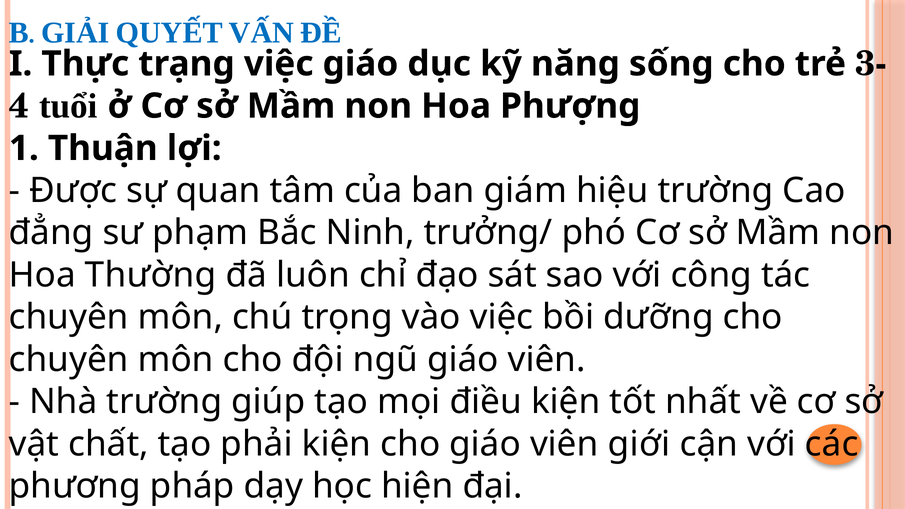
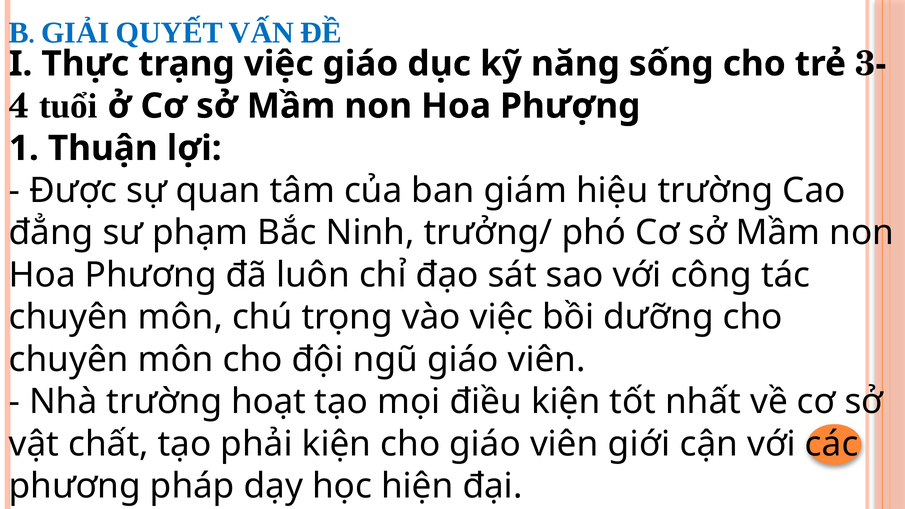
Hoa Thường: Thường -> Phương
giúp: giúp -> hoạt
